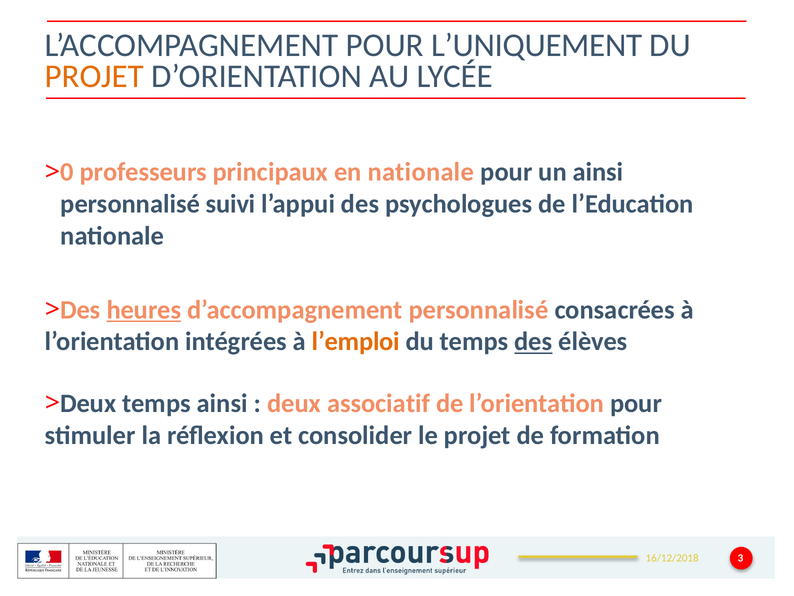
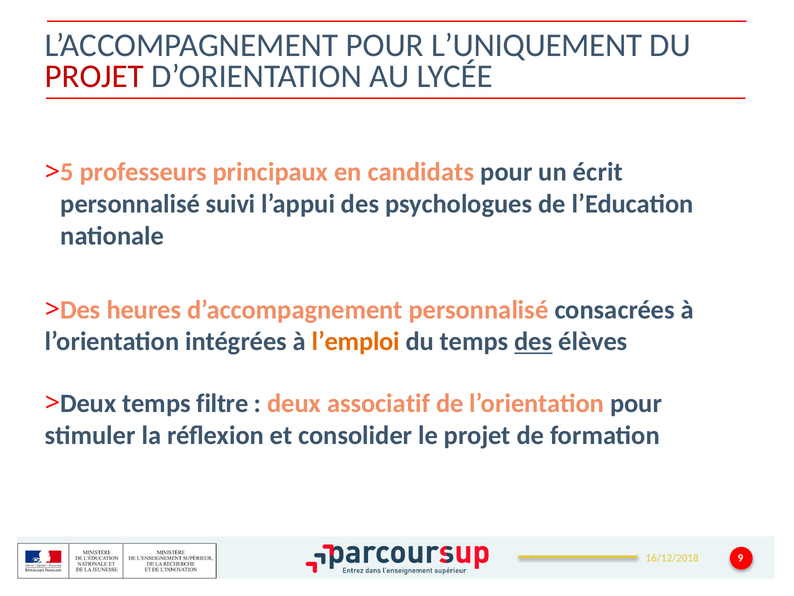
PROJET at (94, 76) colour: orange -> red
0: 0 -> 5
en nationale: nationale -> candidats
un ainsi: ainsi -> écrit
heures underline: present -> none
temps ainsi: ainsi -> filtre
3: 3 -> 9
